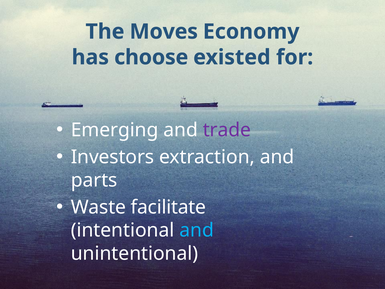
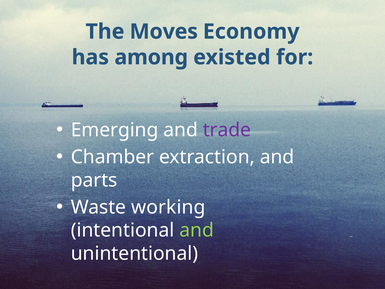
choose: choose -> among
Investors: Investors -> Chamber
facilitate: facilitate -> working
and at (197, 230) colour: light blue -> light green
